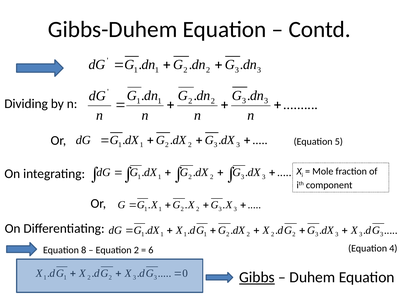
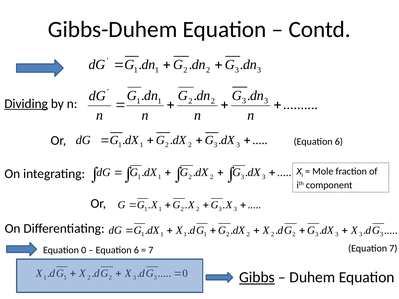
Dividing underline: none -> present
5 at (339, 142): 5 -> 6
Equation 4: 4 -> 7
Equation 8: 8 -> 0
2 at (136, 250): 2 -> 6
6 at (151, 250): 6 -> 7
